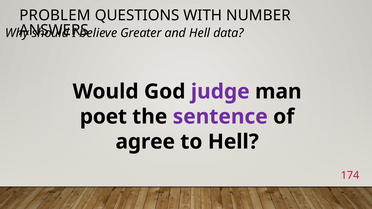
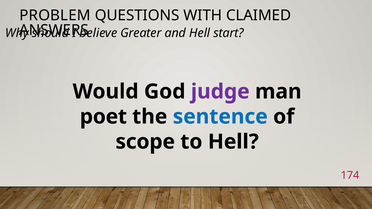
NUMBER: NUMBER -> CLAIMED
data: data -> start
sentence colour: purple -> blue
agree: agree -> scope
